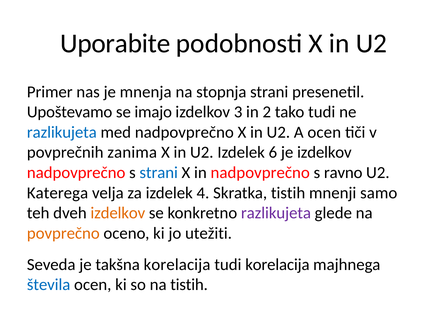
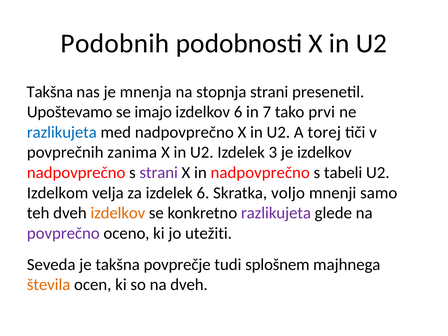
Uporabite: Uporabite -> Podobnih
Primer at (50, 92): Primer -> Takšna
izdelkov 3: 3 -> 6
2: 2 -> 7
tako tudi: tudi -> prvi
A ocen: ocen -> torej
6: 6 -> 3
strani at (159, 173) colour: blue -> purple
ravno: ravno -> tabeli
Katerega: Katerega -> Izdelkom
izdelek 4: 4 -> 6
Skratka tistih: tistih -> voljo
povprečno colour: orange -> purple
takšna korelacija: korelacija -> povprečje
tudi korelacija: korelacija -> splošnem
števila colour: blue -> orange
na tistih: tistih -> dveh
